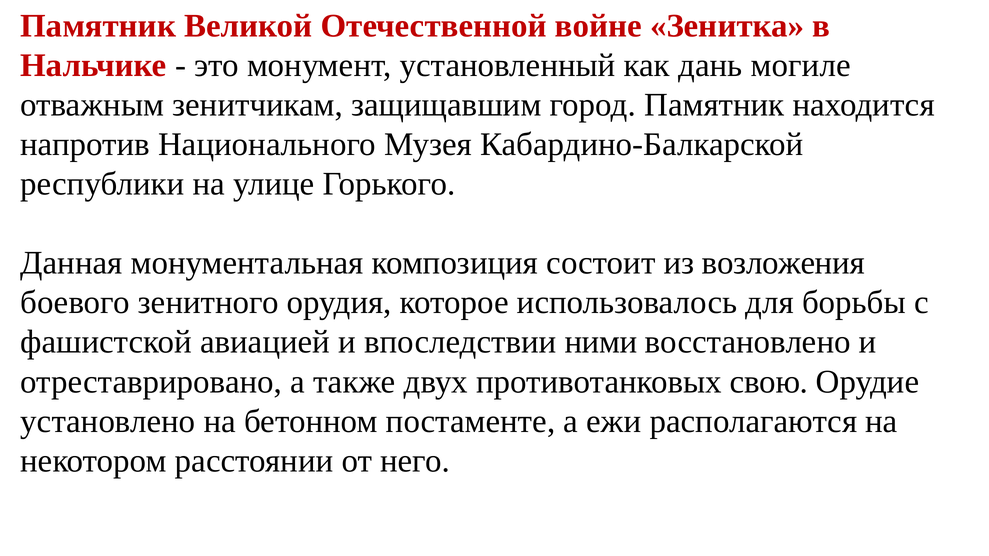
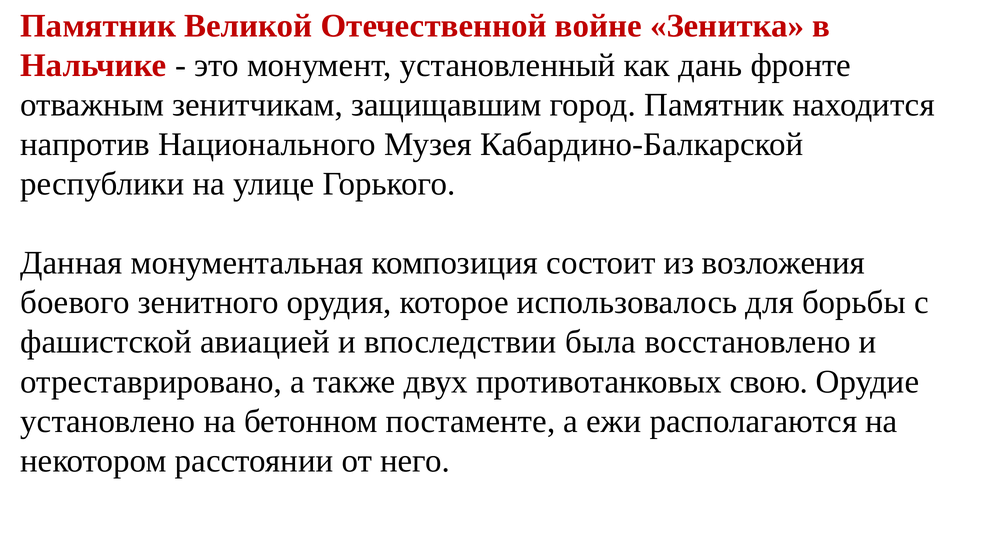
могиле: могиле -> фронте
ними: ними -> была
